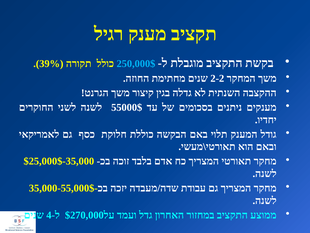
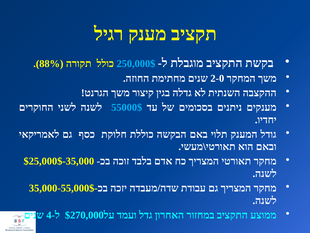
39%: 39% -> 88%
2-2: 2-2 -> 2-0
55000$ colour: white -> light blue
